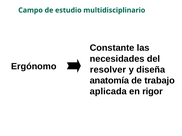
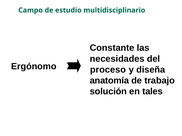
resolver: resolver -> proceso
aplicada: aplicada -> solución
rigor: rigor -> tales
